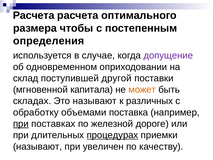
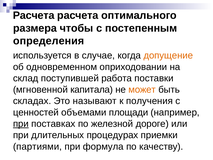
допущение colour: purple -> orange
другой: другой -> работа
различных: различных -> получения
обработку: обработку -> ценностей
поставка: поставка -> площади
процедурах underline: present -> none
называют at (38, 146): называют -> партиями
увеличен: увеличен -> формула
